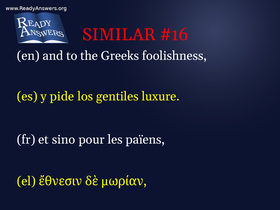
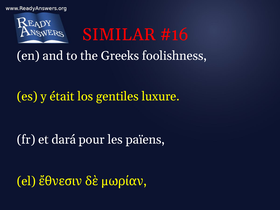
pide: pide -> était
sino: sino -> dará
